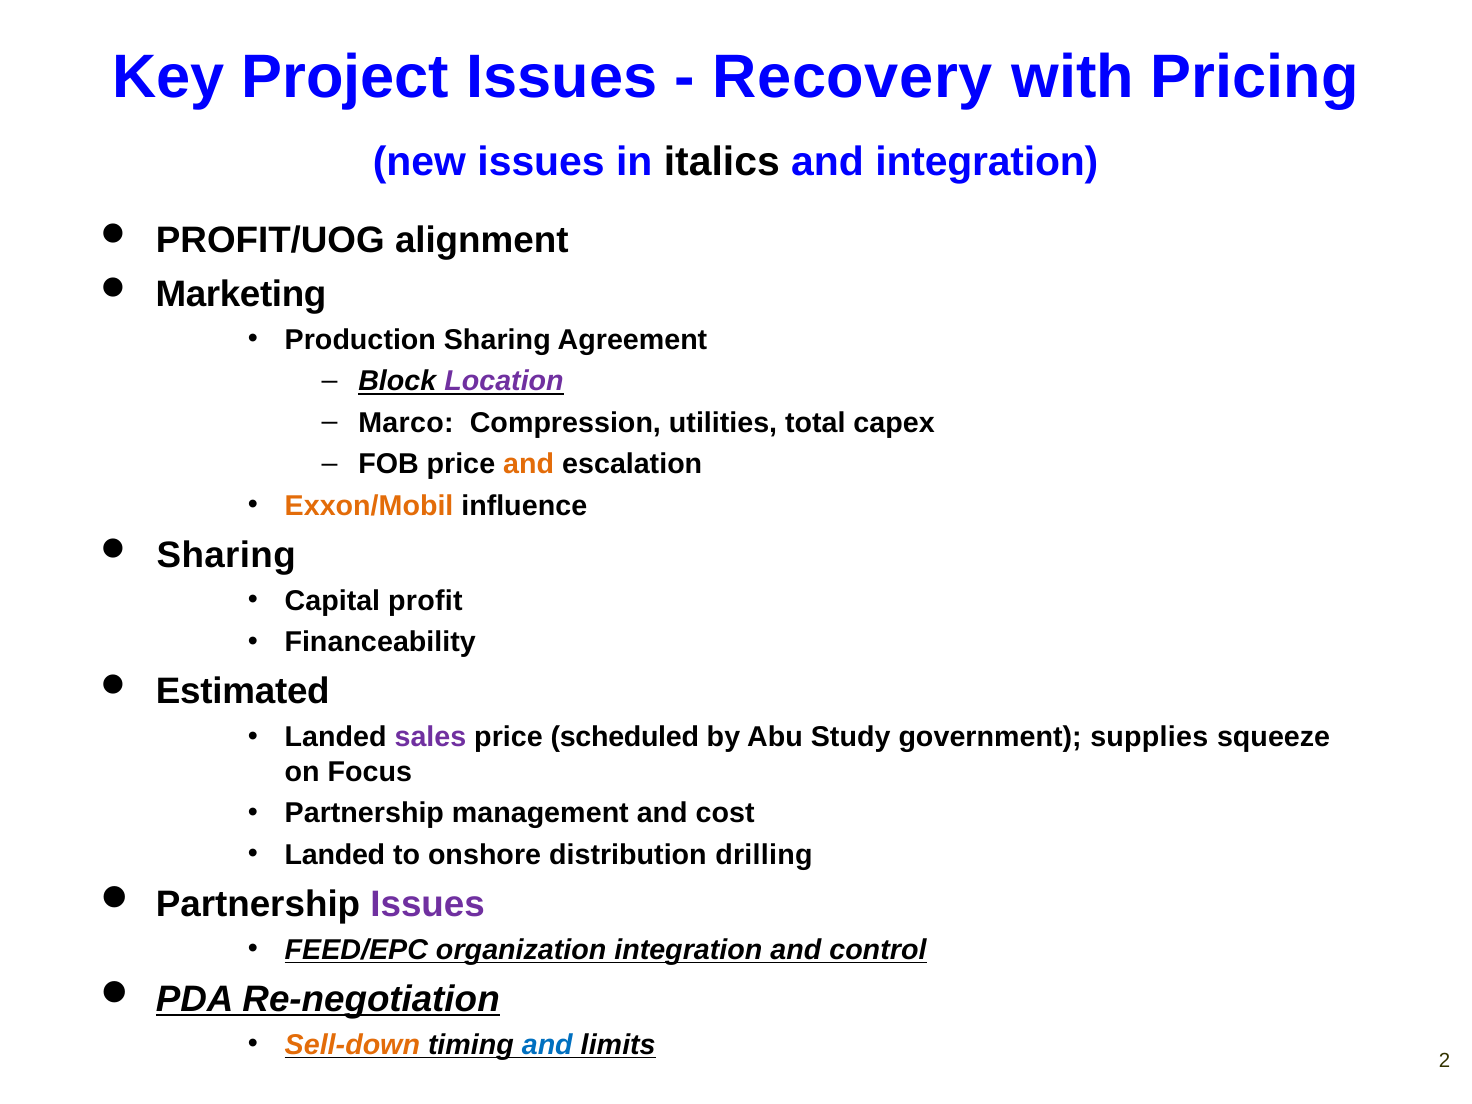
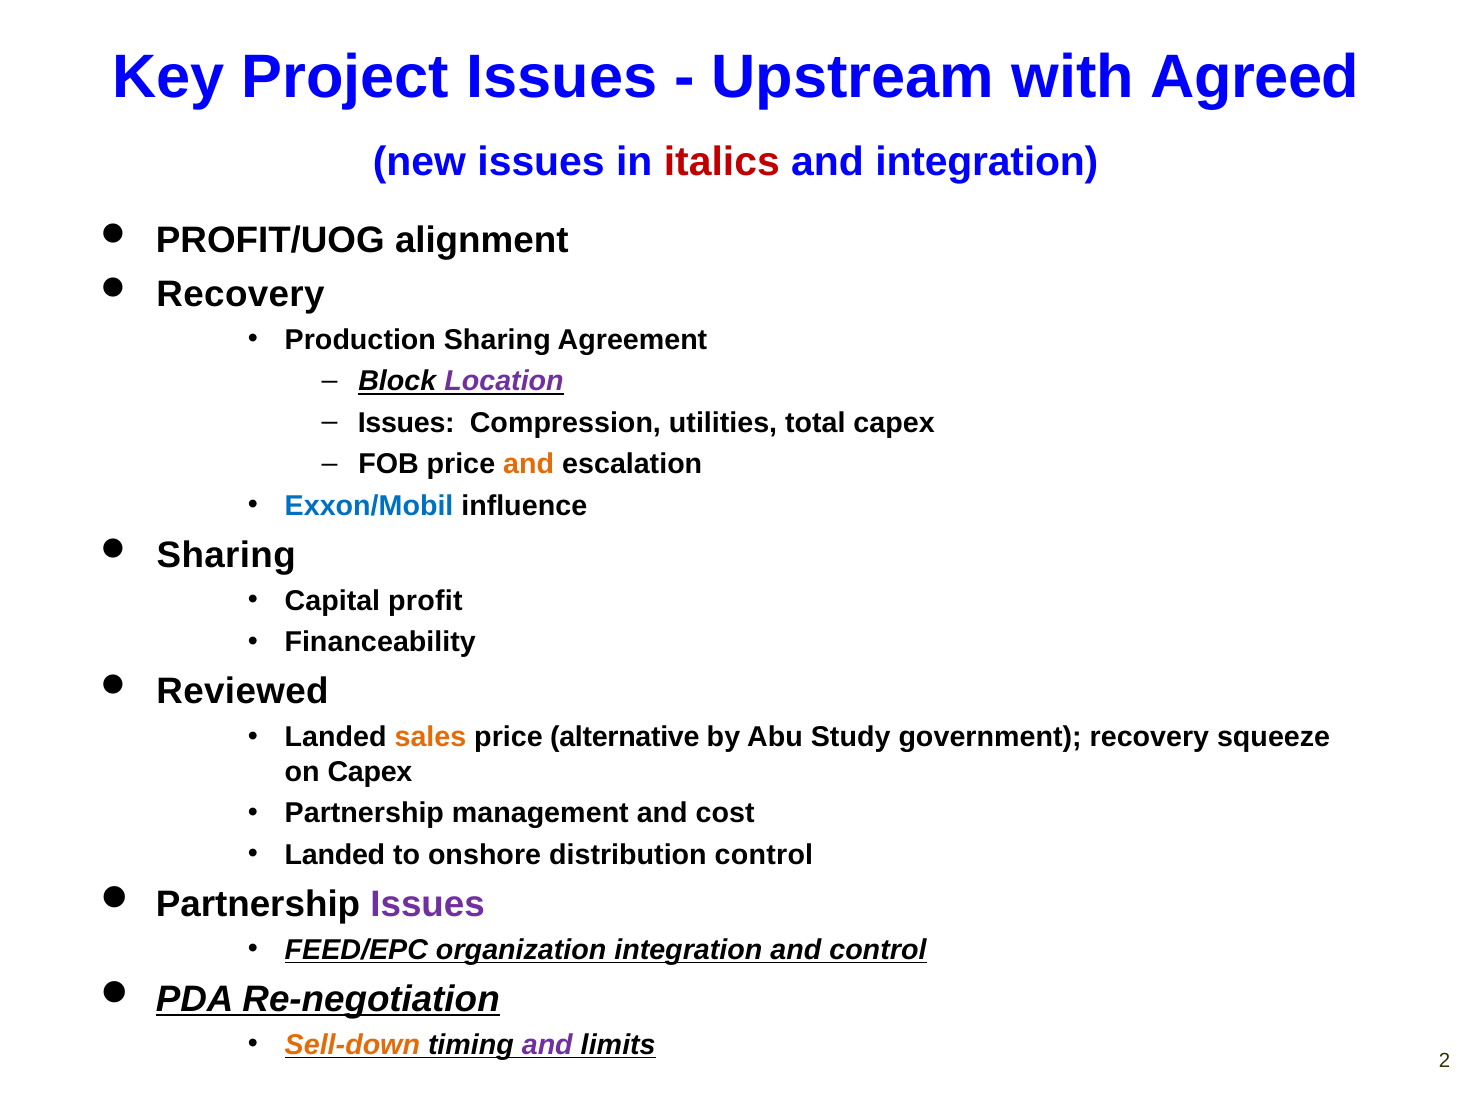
Recovery: Recovery -> Upstream
Pricing: Pricing -> Agreed
italics colour: black -> red
Marketing at (241, 294): Marketing -> Recovery
Marco at (406, 423): Marco -> Issues
Exxon/Mobil colour: orange -> blue
Estimated: Estimated -> Reviewed
sales colour: purple -> orange
scheduled: scheduled -> alternative
government supplies: supplies -> recovery
on Focus: Focus -> Capex
distribution drilling: drilling -> control
and at (547, 1045) colour: blue -> purple
